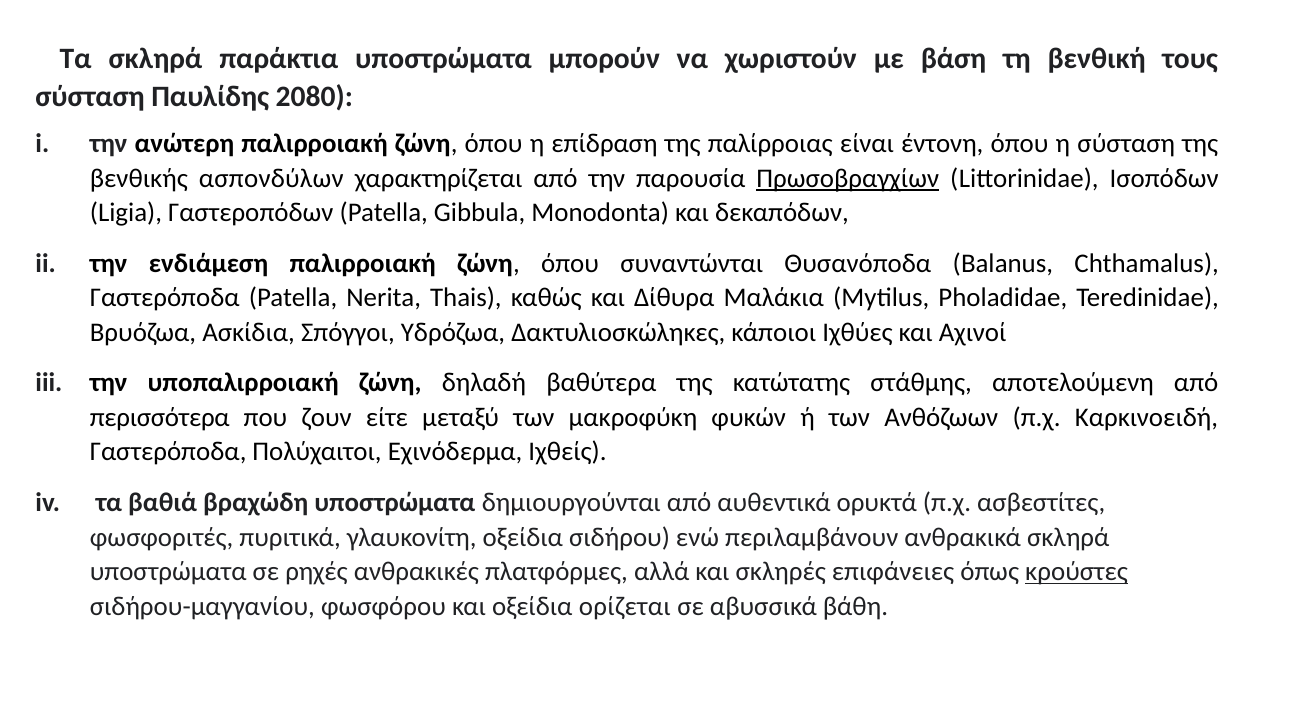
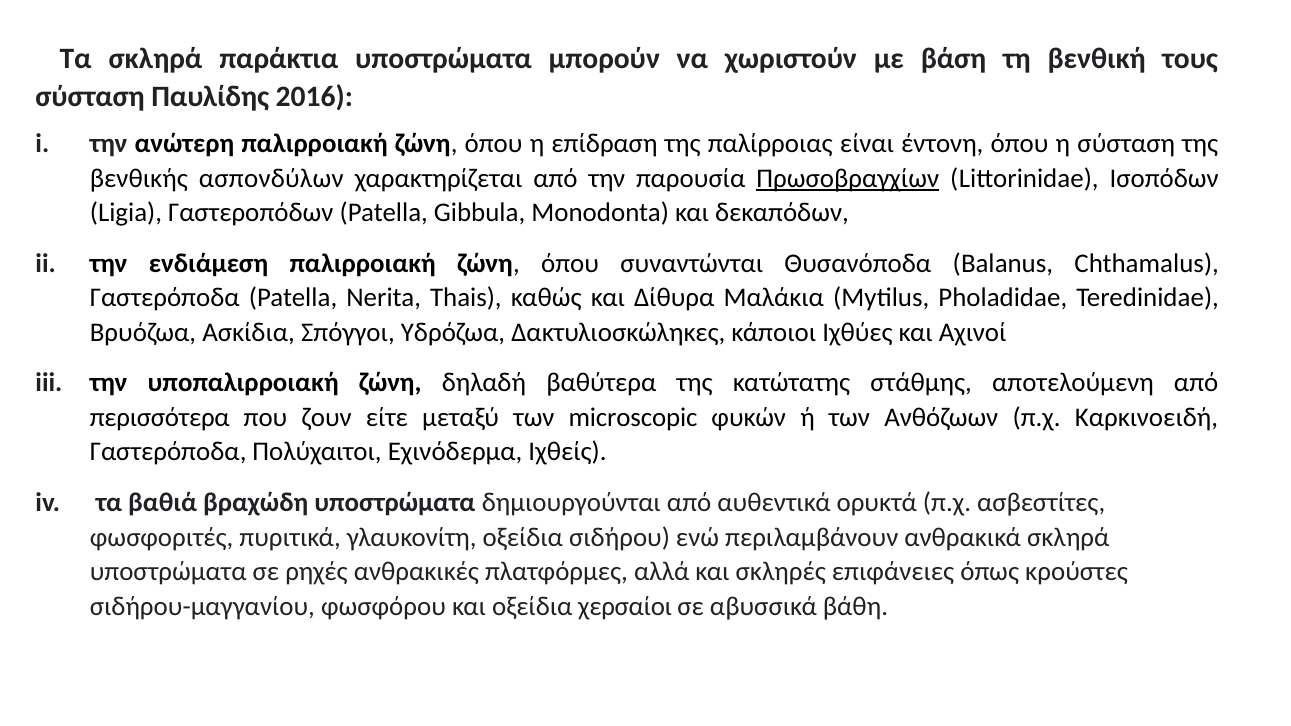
2080: 2080 -> 2016
μακροφύκη: μακροφύκη -> microscopic
κρούστες underline: present -> none
ορίζεται: ορίζεται -> χερσαίοι
